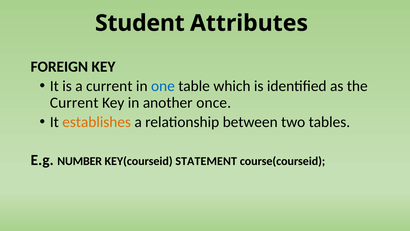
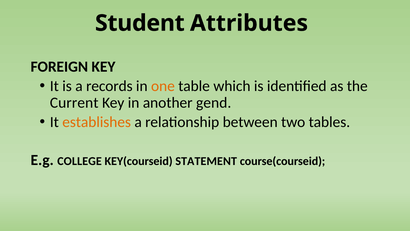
a current: current -> records
one colour: blue -> orange
once: once -> gend
NUMBER: NUMBER -> COLLEGE
